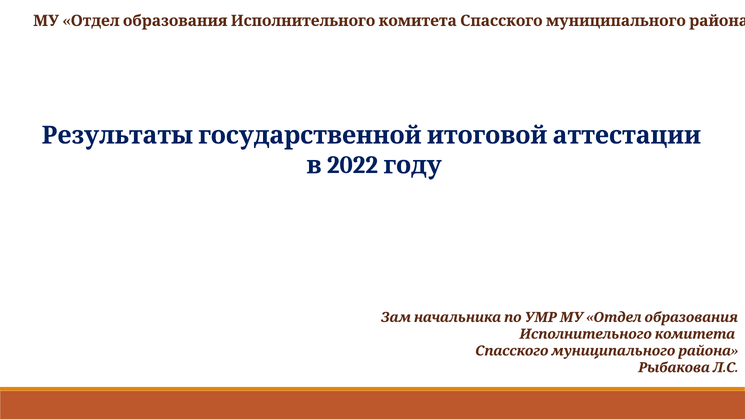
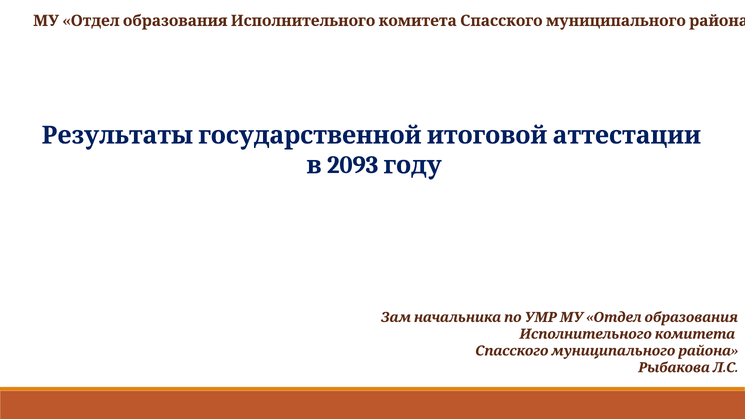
2022: 2022 -> 2093
